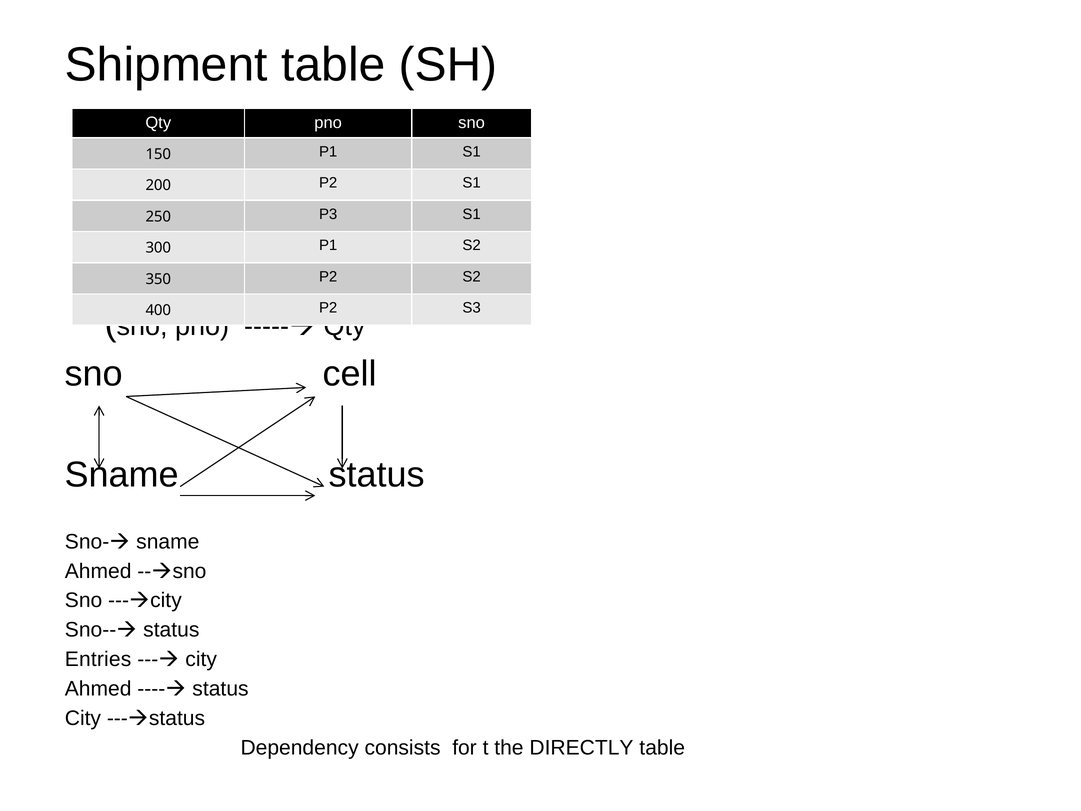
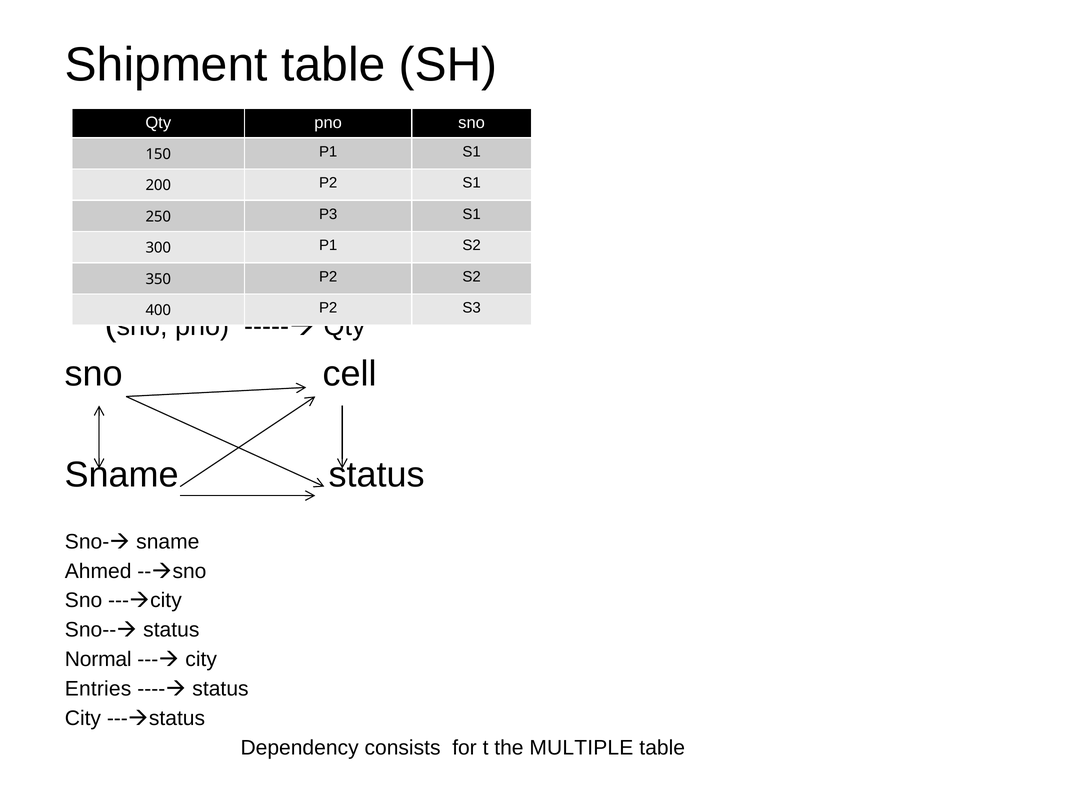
Entries: Entries -> Normal
Ahmed at (98, 689): Ahmed -> Entries
DIRECTLY: DIRECTLY -> MULTIPLE
